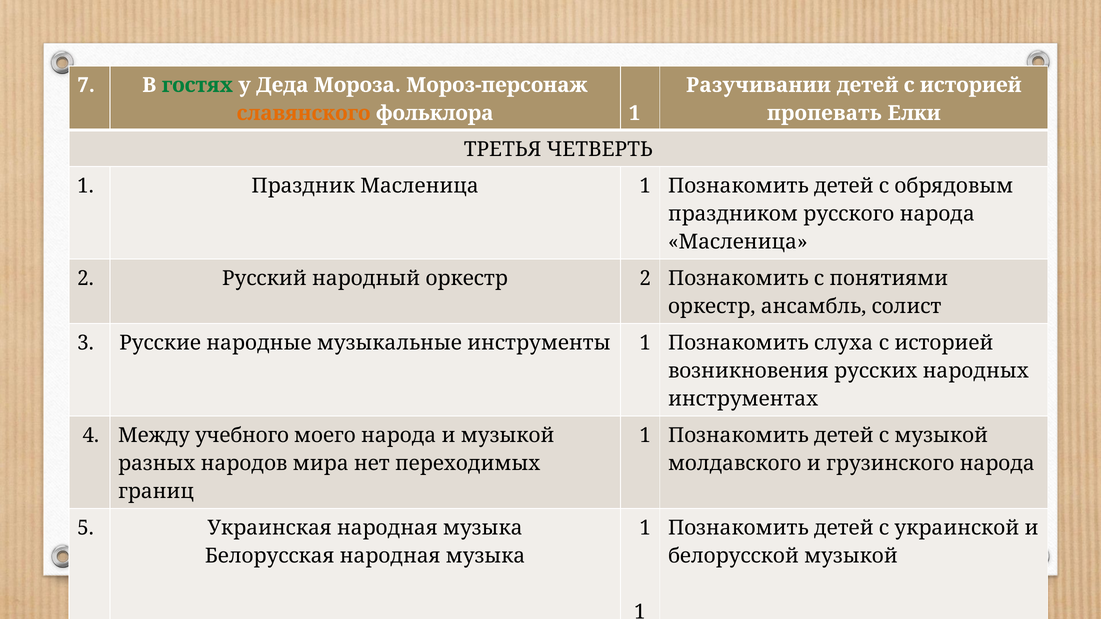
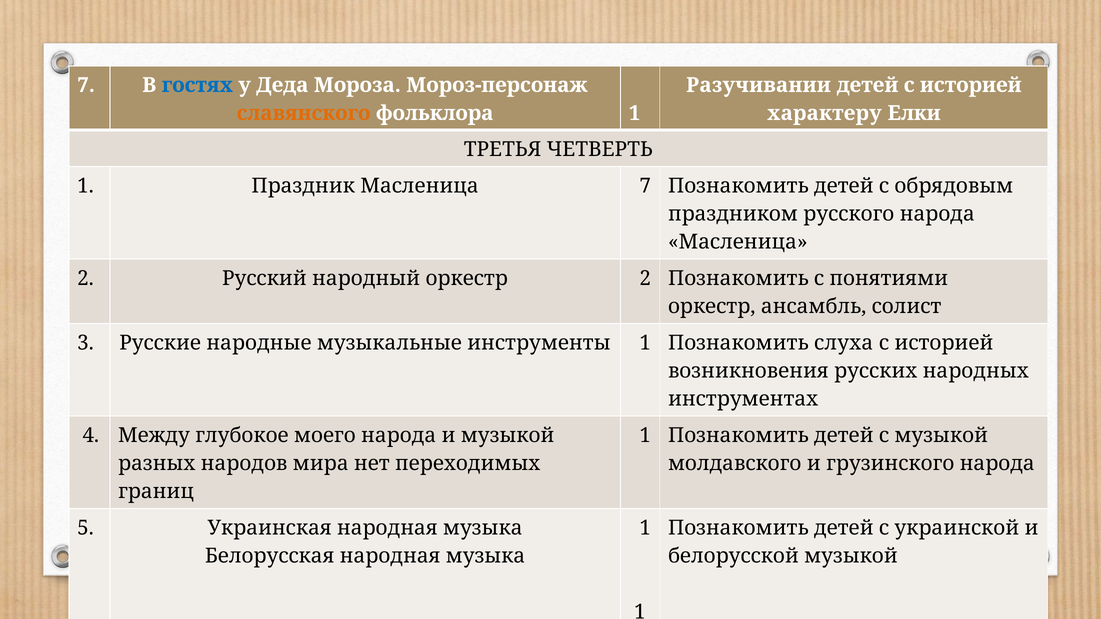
гостях colour: green -> blue
пропевать: пропевать -> характеру
Масленица 1: 1 -> 7
учебного: учебного -> глубокое
